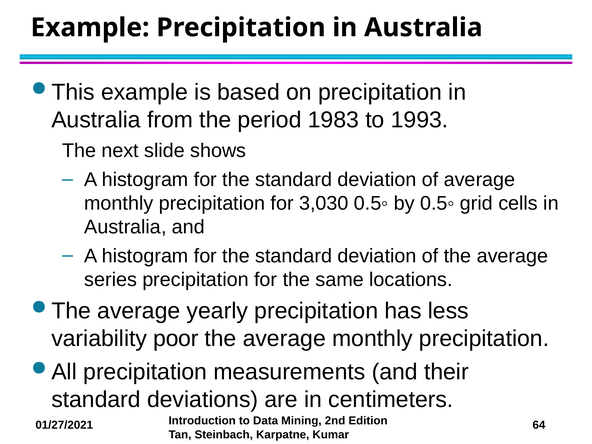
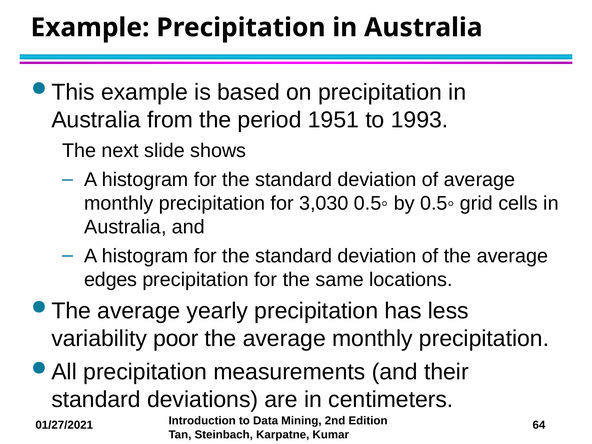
1983: 1983 -> 1951
series: series -> edges
